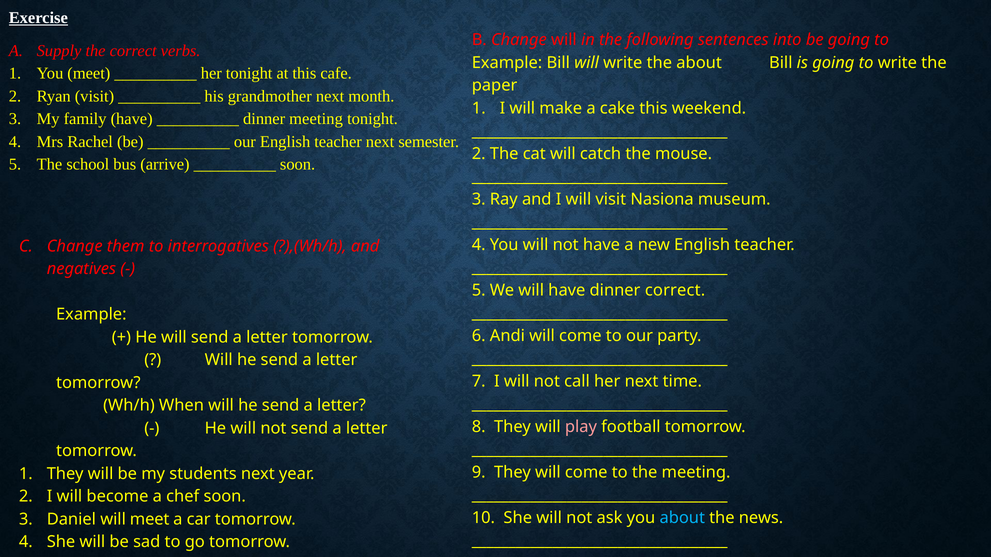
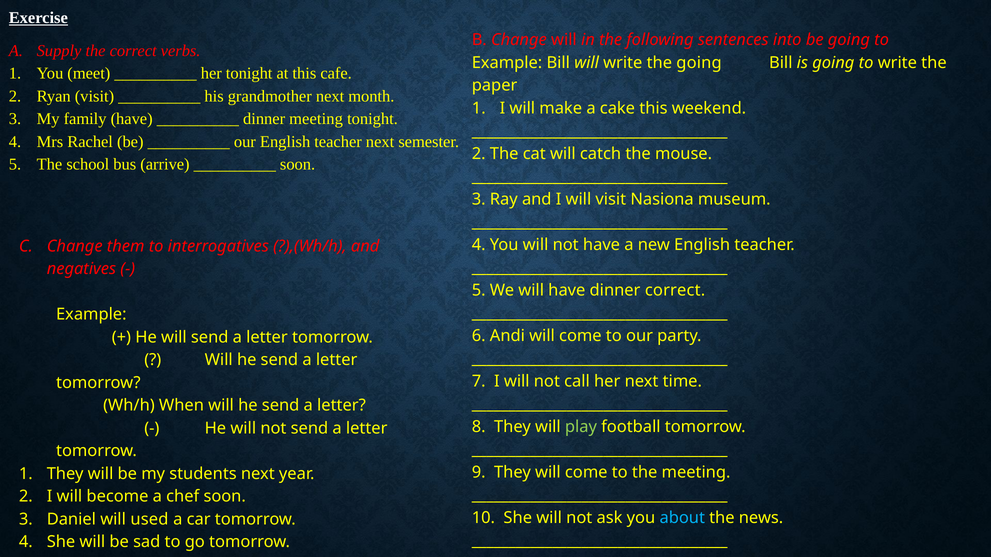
the about: about -> going
play colour: pink -> light green
will meet: meet -> used
